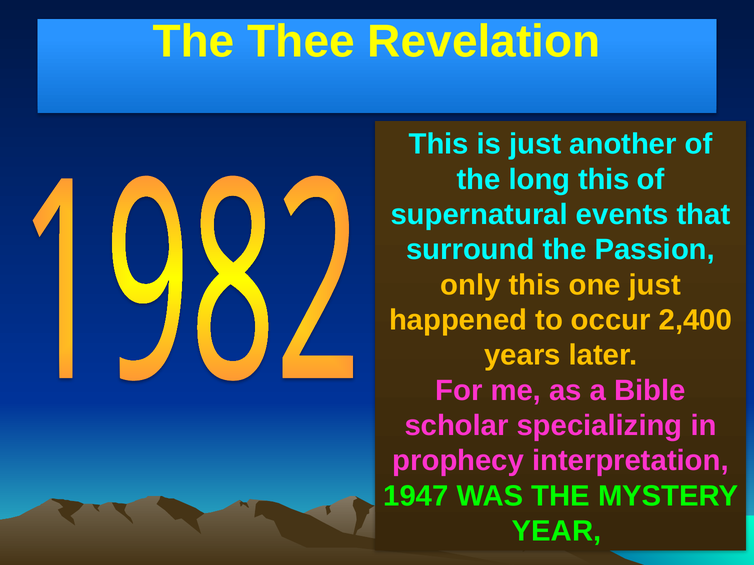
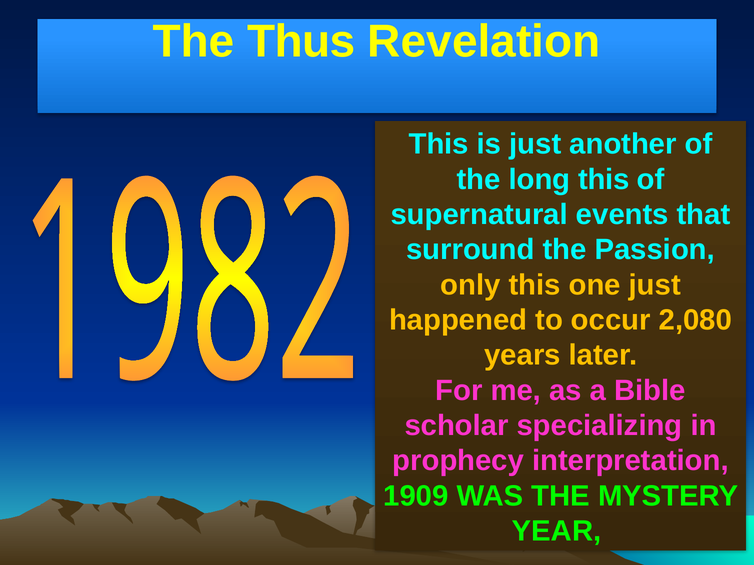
Thee: Thee -> Thus
2,400: 2,400 -> 2,080
1947: 1947 -> 1909
